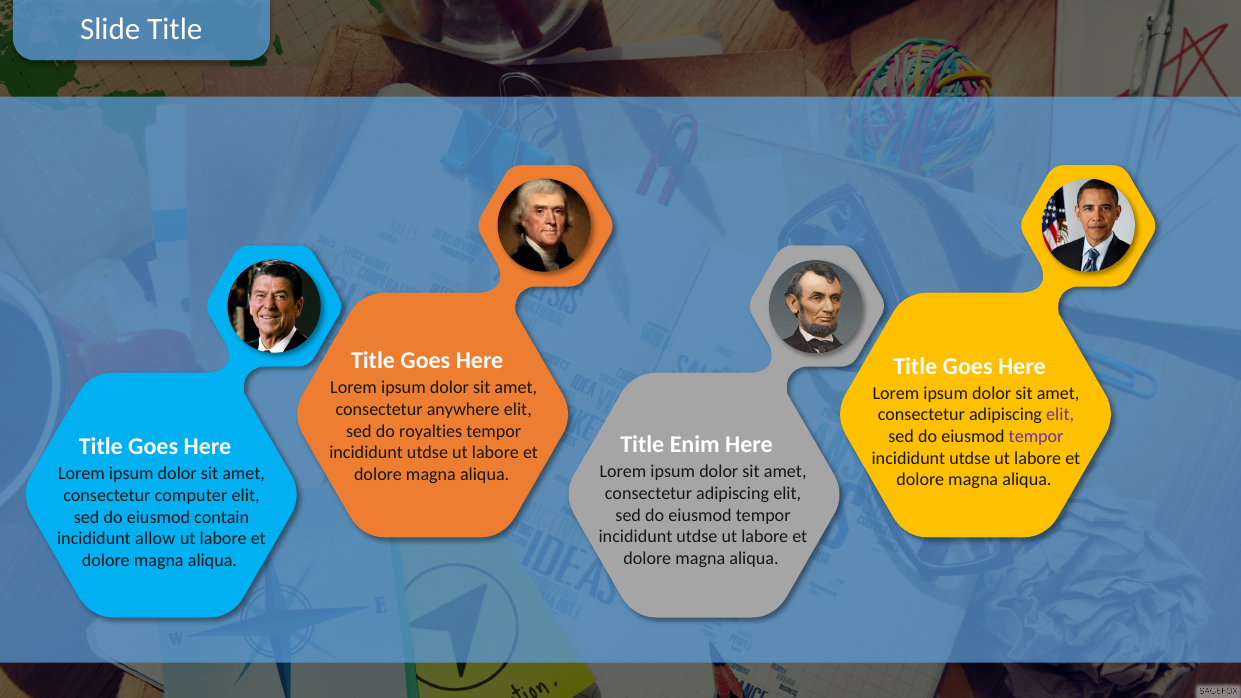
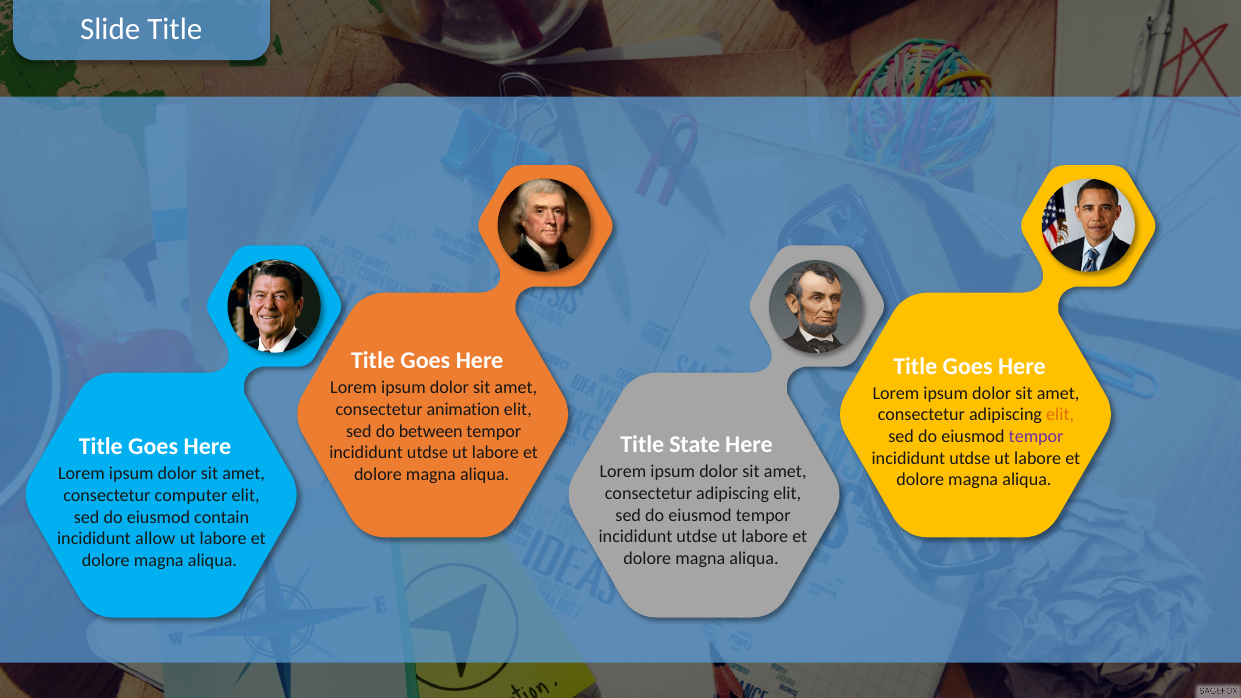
anywhere: anywhere -> animation
elit at (1060, 415) colour: purple -> orange
royalties: royalties -> between
Enim: Enim -> State
